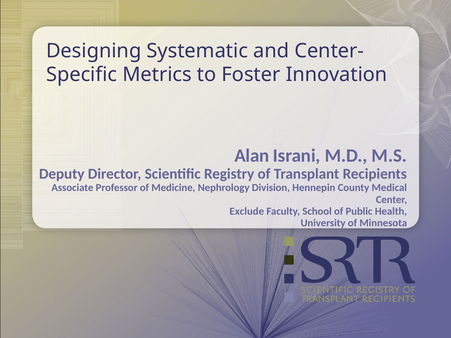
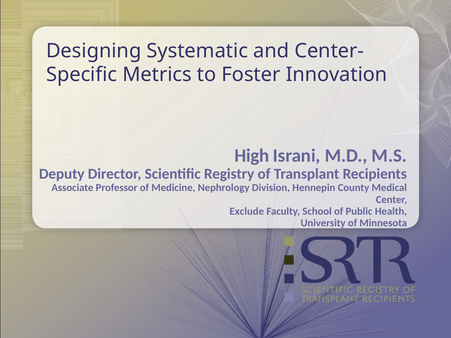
Alan: Alan -> High
